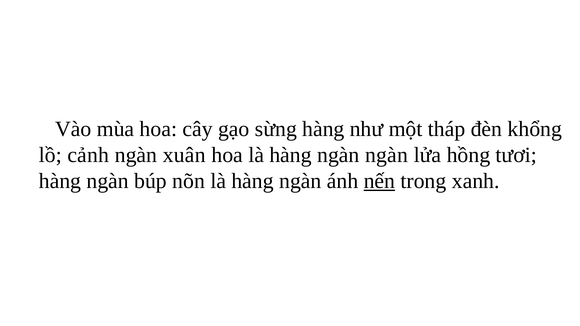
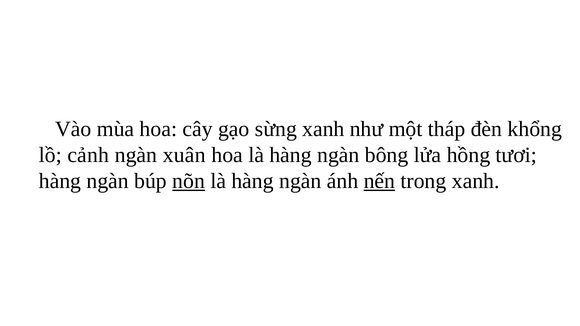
sừng hàng: hàng -> xanh
ngàn ngàn: ngàn -> bông
nõn underline: none -> present
